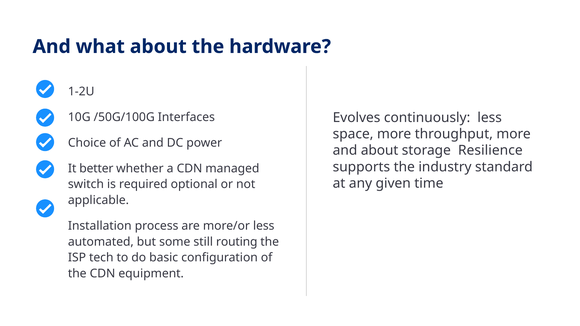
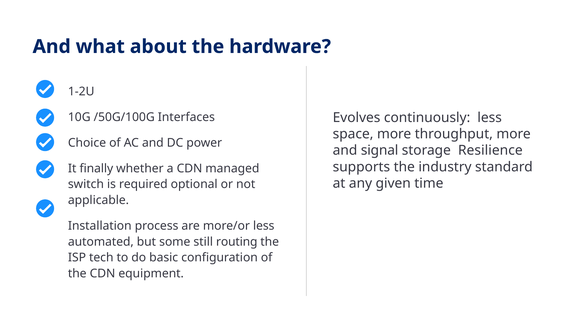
and about: about -> signal
better: better -> finally
